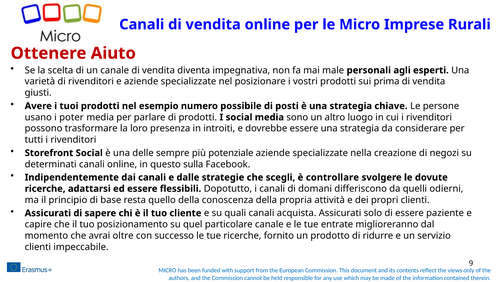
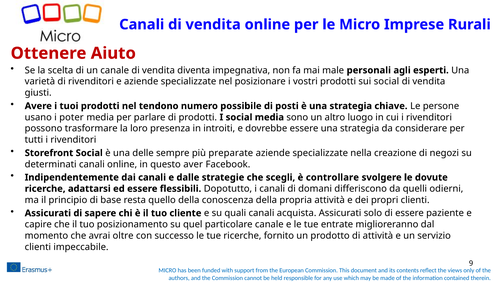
sui prima: prima -> social
esempio: esempio -> tendono
potenziale: potenziale -> preparate
sulla: sulla -> aver
di ridurre: ridurre -> attività
